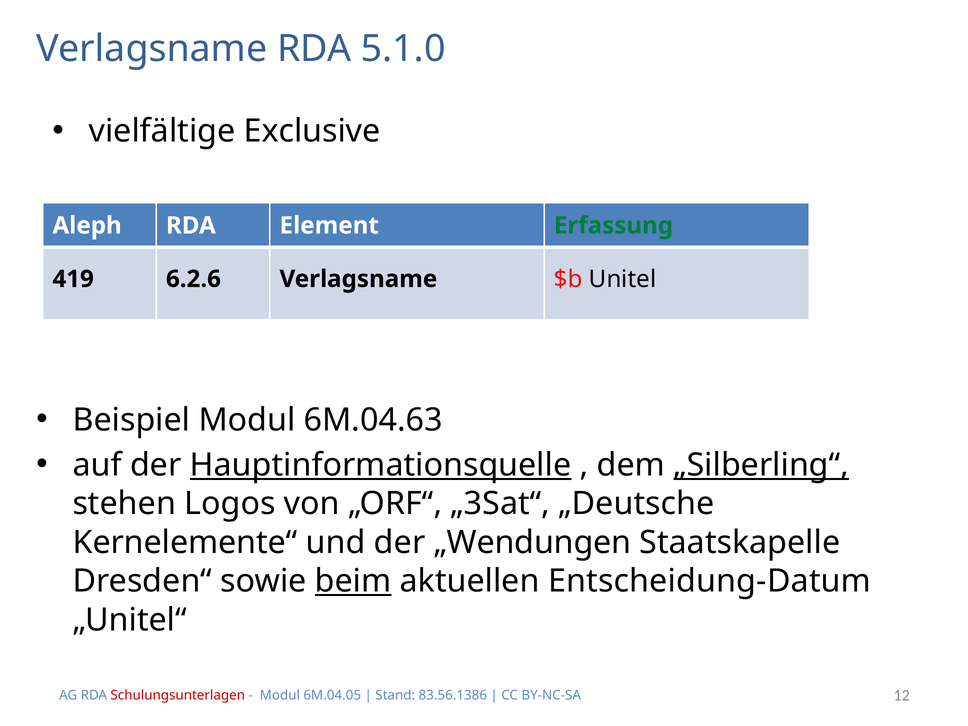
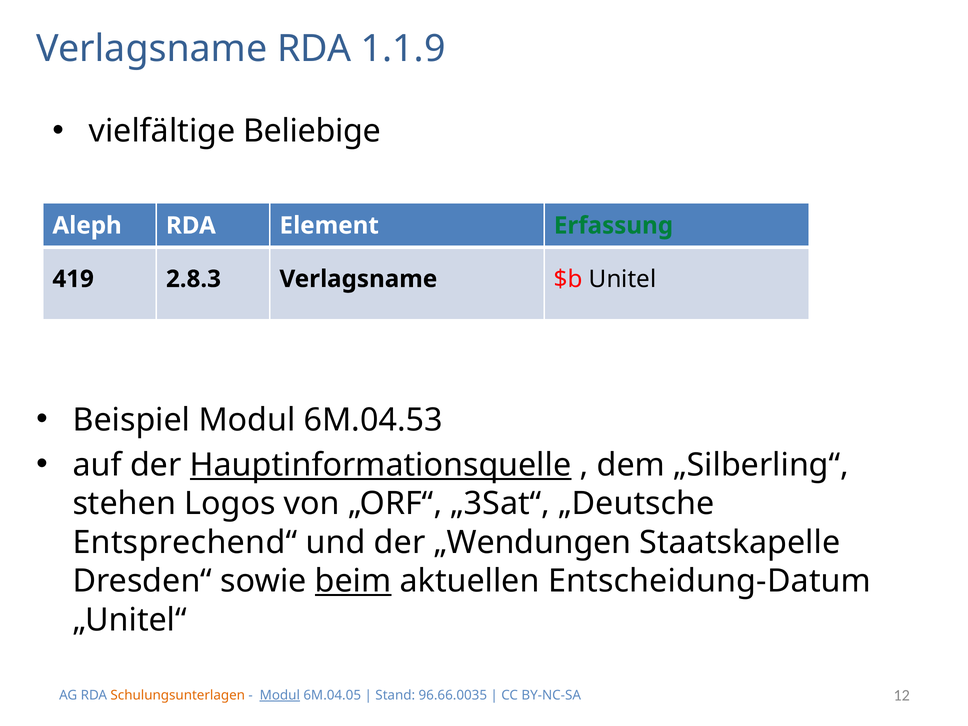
5.1.0: 5.1.0 -> 1.1.9
Exclusive: Exclusive -> Beliebige
6.2.6: 6.2.6 -> 2.8.3
6M.04.63: 6M.04.63 -> 6M.04.53
„Silberling“ underline: present -> none
Kernelemente“: Kernelemente“ -> Entsprechend“
Schulungsunterlagen colour: red -> orange
Modul at (280, 695) underline: none -> present
83.56.1386: 83.56.1386 -> 96.66.0035
